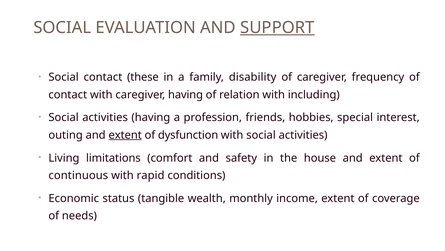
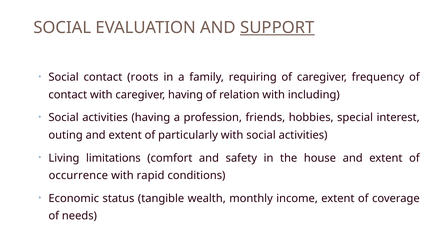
these: these -> roots
disability: disability -> requiring
extent at (125, 135) underline: present -> none
dysfunction: dysfunction -> particularly
continuous: continuous -> occurrence
